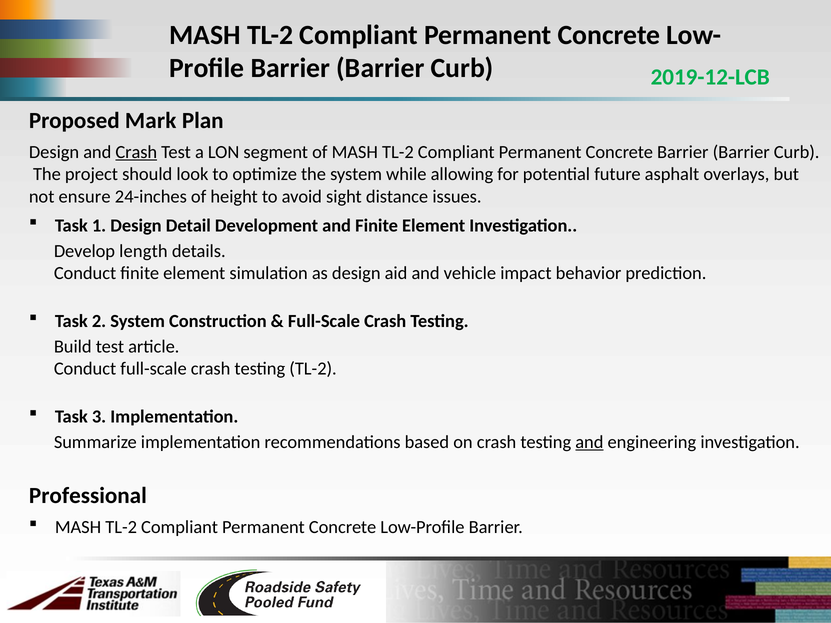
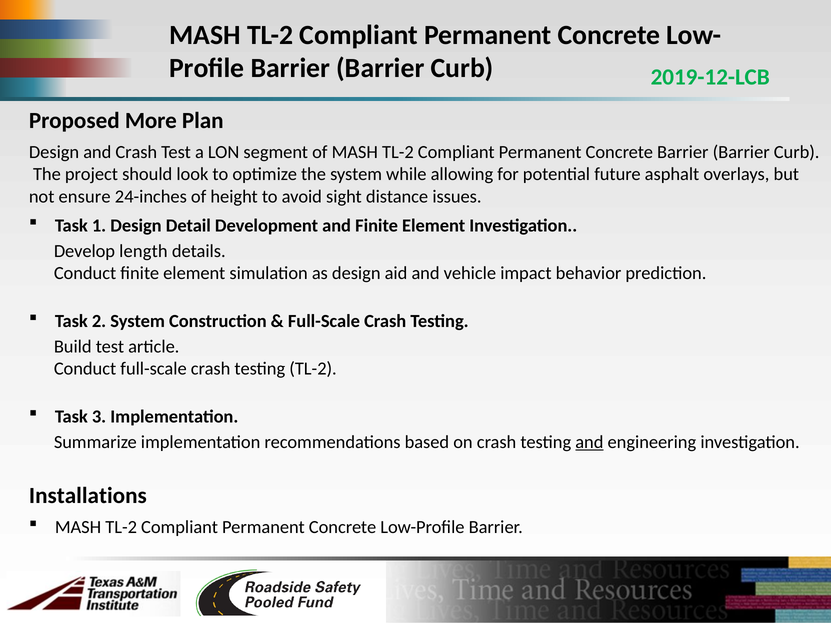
Mark: Mark -> More
Crash at (136, 152) underline: present -> none
Professional: Professional -> Installations
